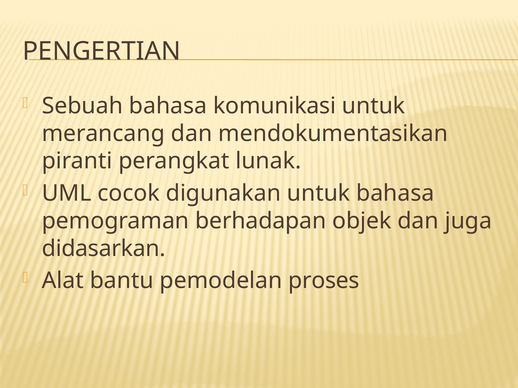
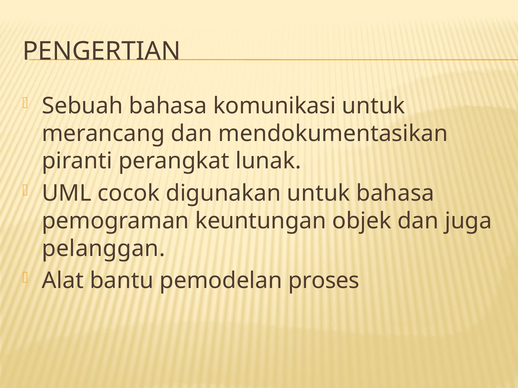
berhadapan: berhadapan -> keuntungan
didasarkan: didasarkan -> pelanggan
